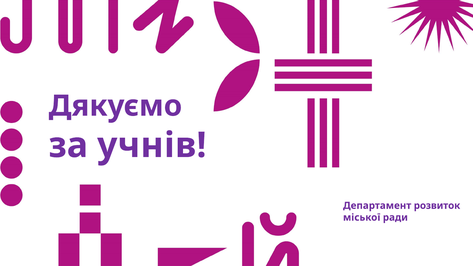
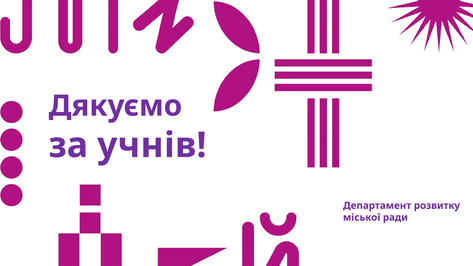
розвиток: розвиток -> розвитку
